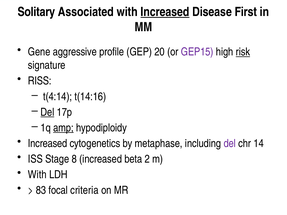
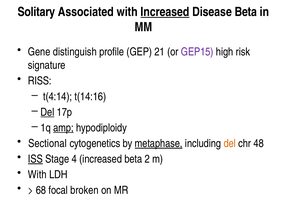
Disease First: First -> Beta
aggressive: aggressive -> distinguish
20: 20 -> 21
risk underline: present -> none
Increased at (48, 144): Increased -> Sectional
metaphase underline: none -> present
del at (230, 144) colour: purple -> orange
14: 14 -> 48
ISS underline: none -> present
8: 8 -> 4
83: 83 -> 68
criteria: criteria -> broken
